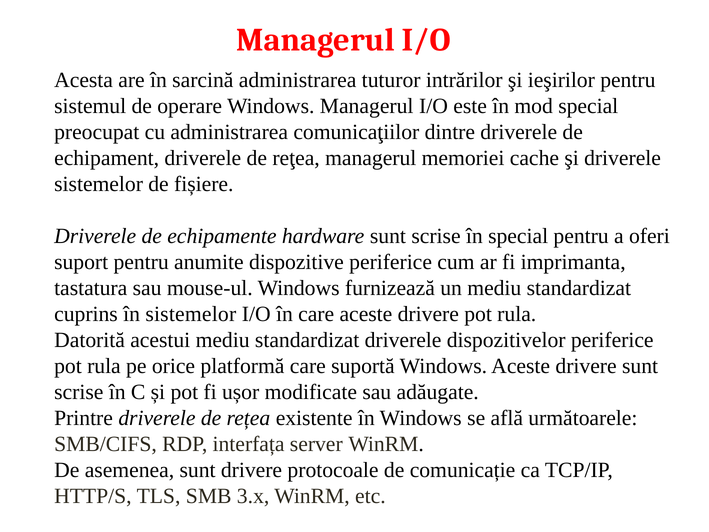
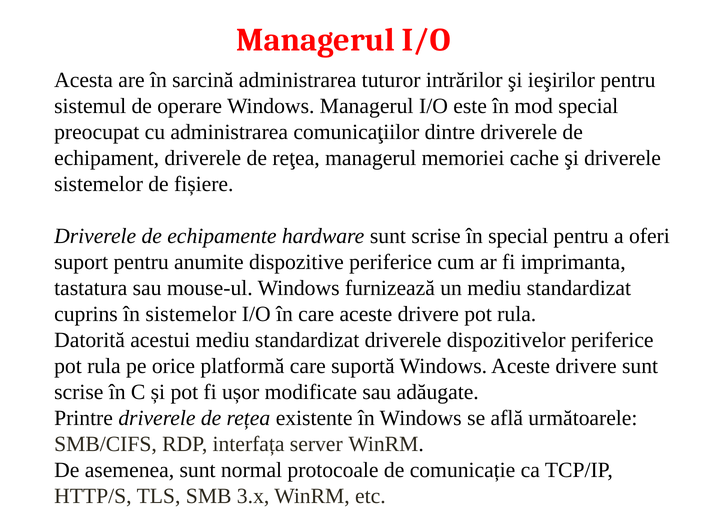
sunt drivere: drivere -> normal
